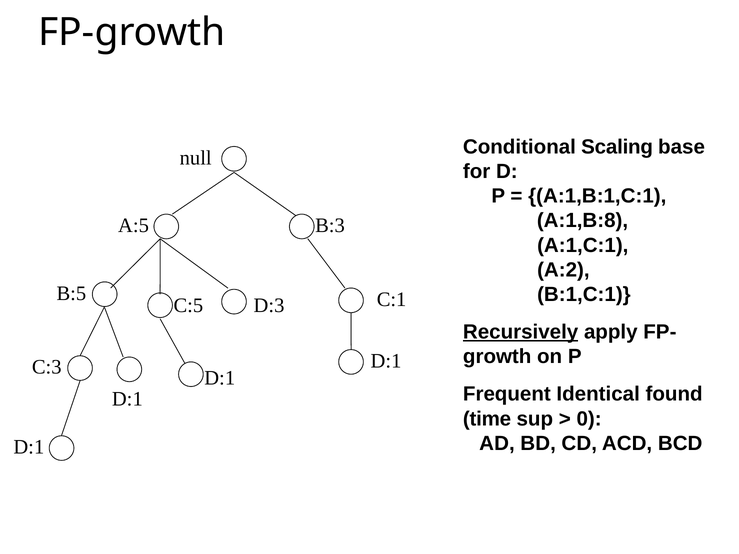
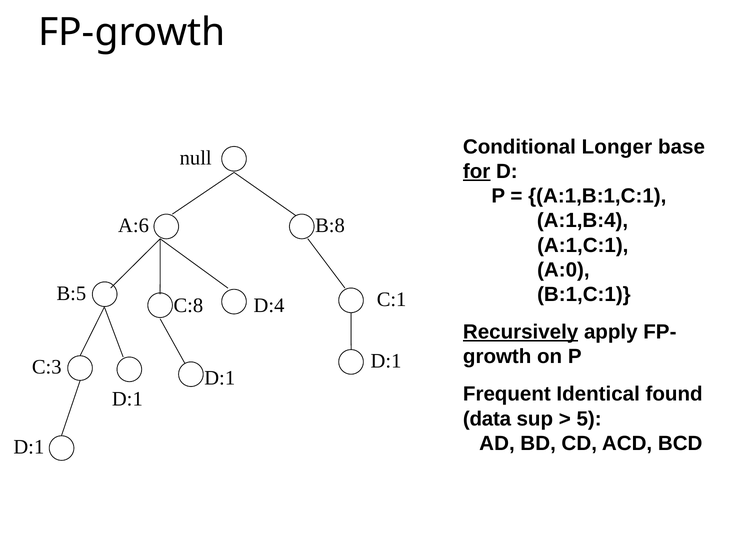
Scaling: Scaling -> Longer
for underline: none -> present
A:1,B:8: A:1,B:8 -> A:1,B:4
A:5: A:5 -> A:6
B:3: B:3 -> B:8
A:2: A:2 -> A:0
C:5: C:5 -> C:8
D:3: D:3 -> D:4
time: time -> data
0: 0 -> 5
